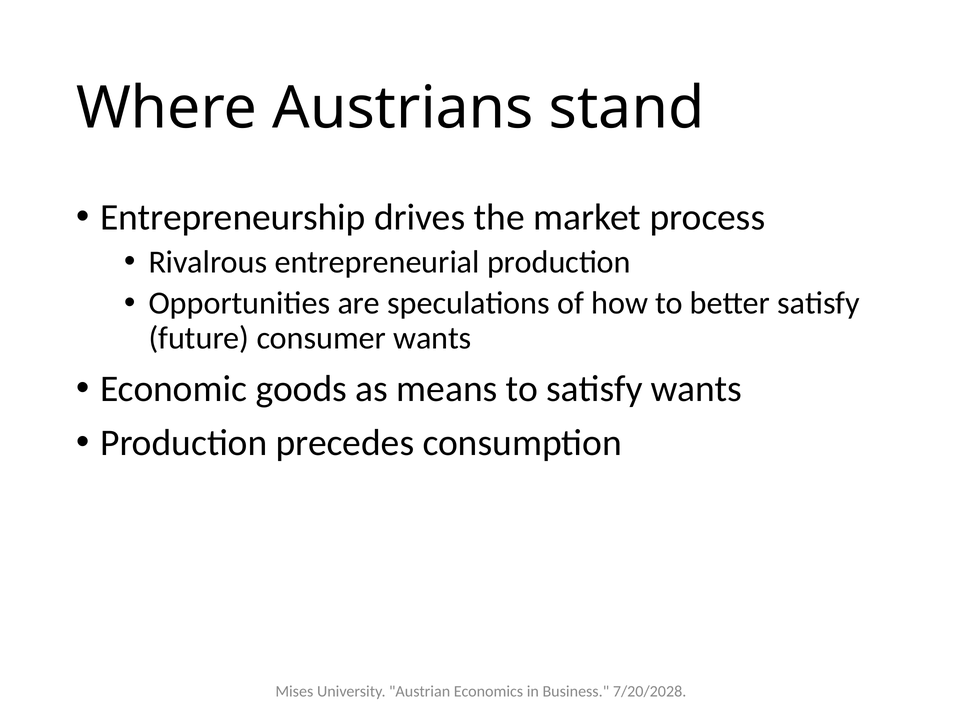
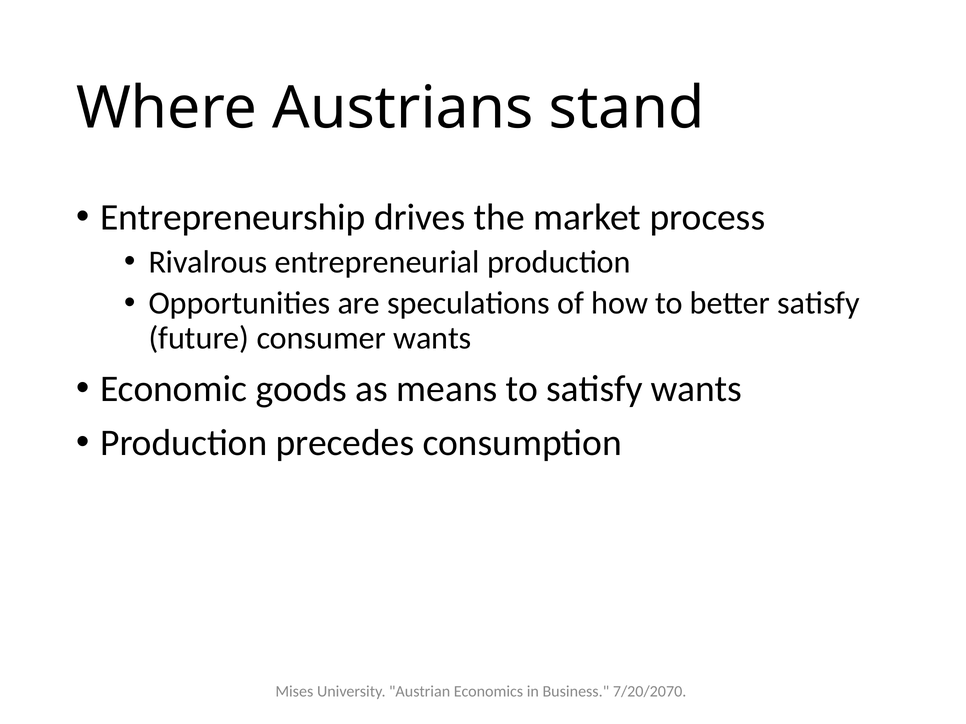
7/20/2028: 7/20/2028 -> 7/20/2070
